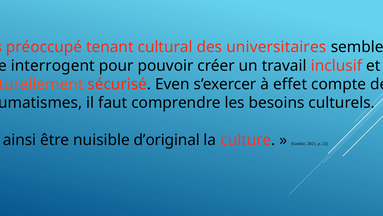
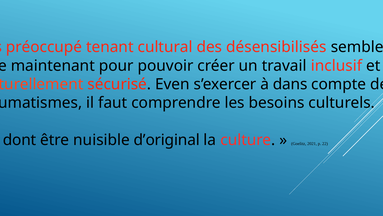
universitaires: universitaires -> désensibilisés
interrogent: interrogent -> maintenant
effet: effet -> dans
ainsi: ainsi -> dont
